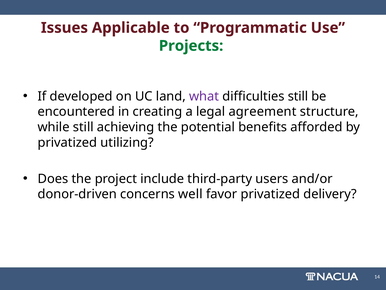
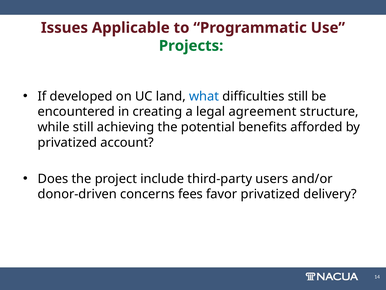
what colour: purple -> blue
utilizing: utilizing -> account
well: well -> fees
